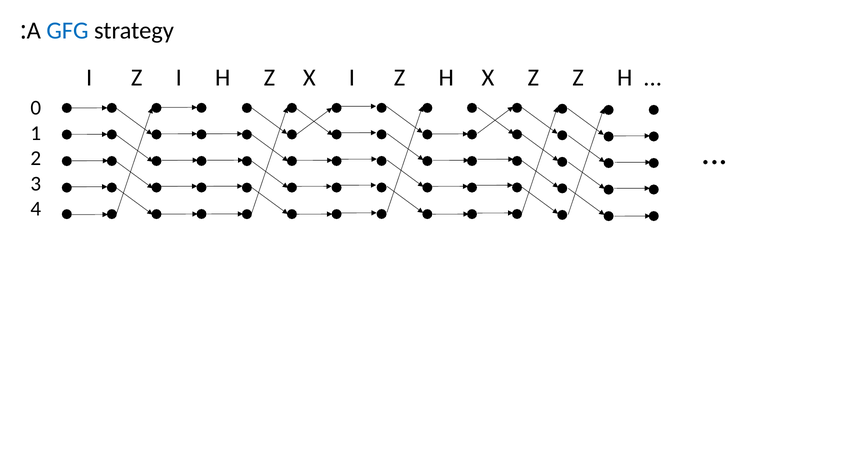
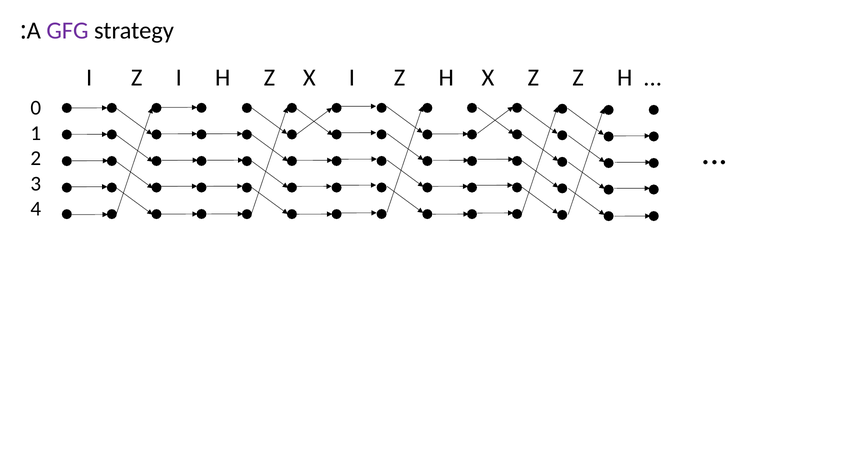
GFG colour: blue -> purple
